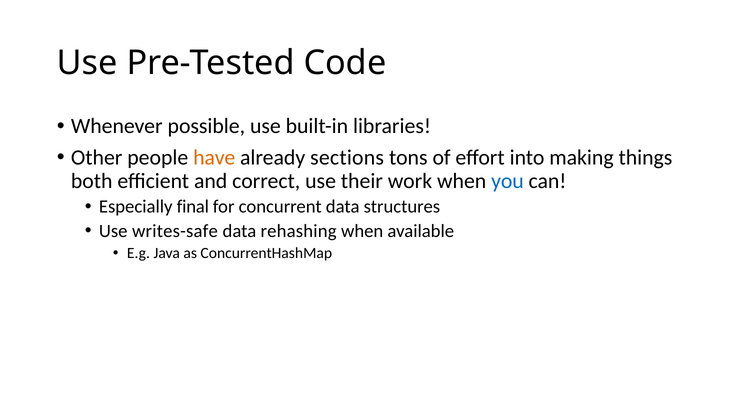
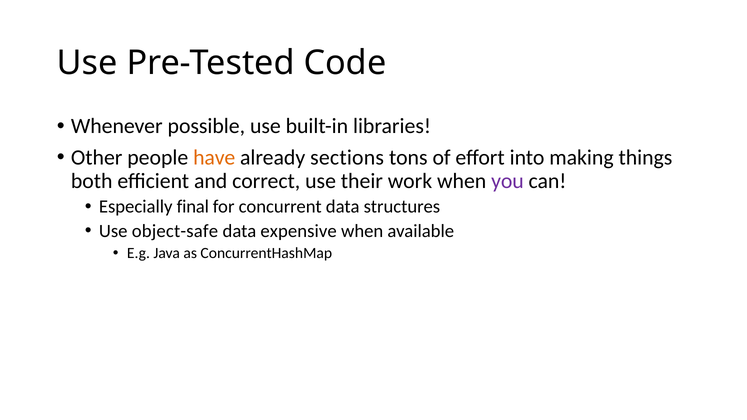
you colour: blue -> purple
writes-safe: writes-safe -> object-safe
rehashing: rehashing -> expensive
